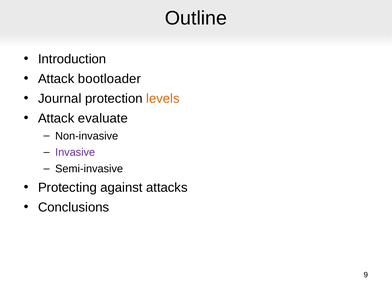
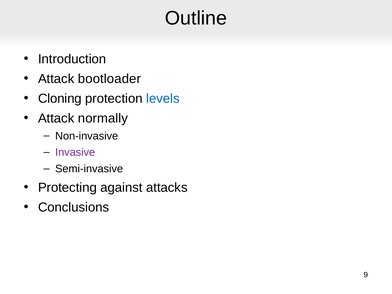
Journal: Journal -> Cloning
levels colour: orange -> blue
evaluate: evaluate -> normally
